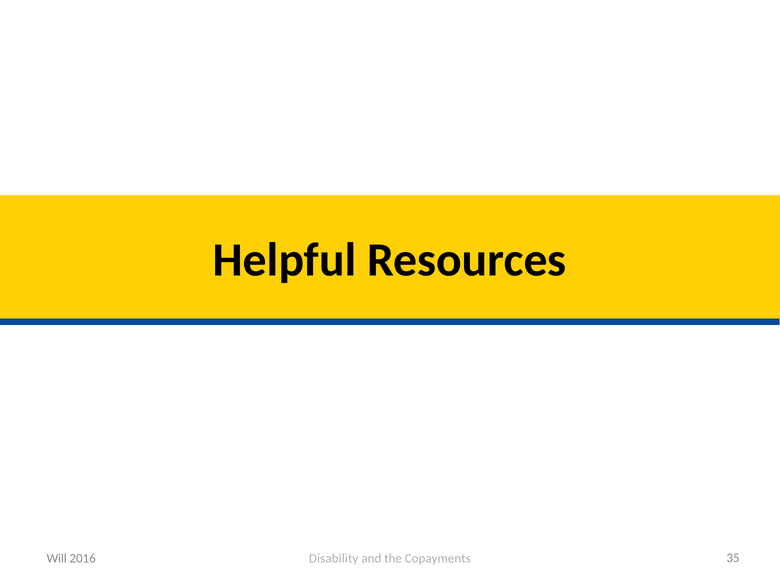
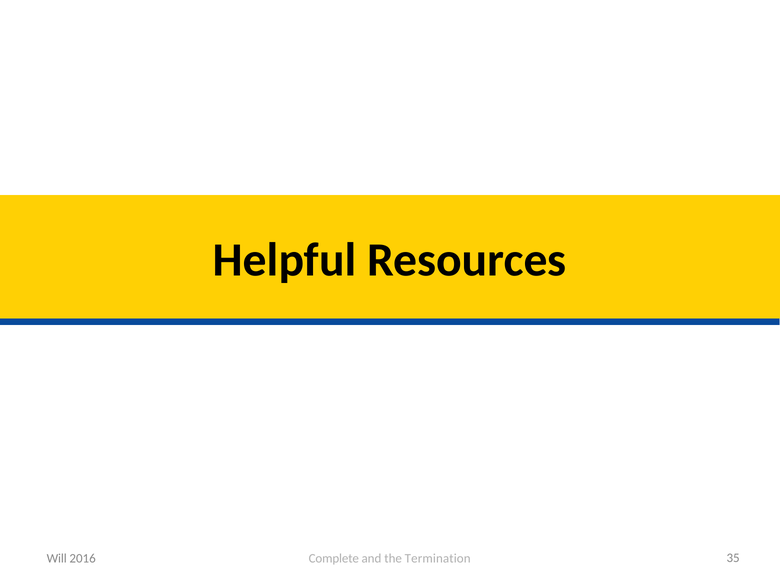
Disability: Disability -> Complete
Copayments: Copayments -> Termination
